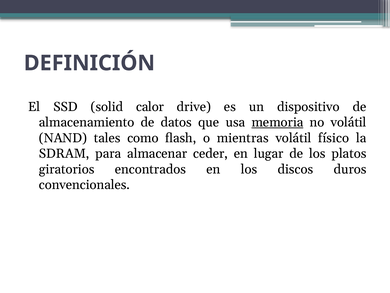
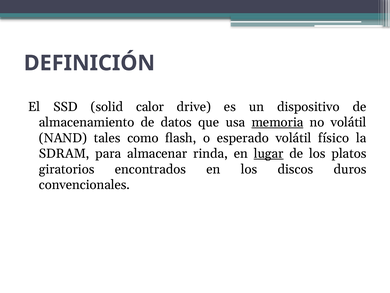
mientras: mientras -> esperado
ceder: ceder -> rinda
lugar underline: none -> present
